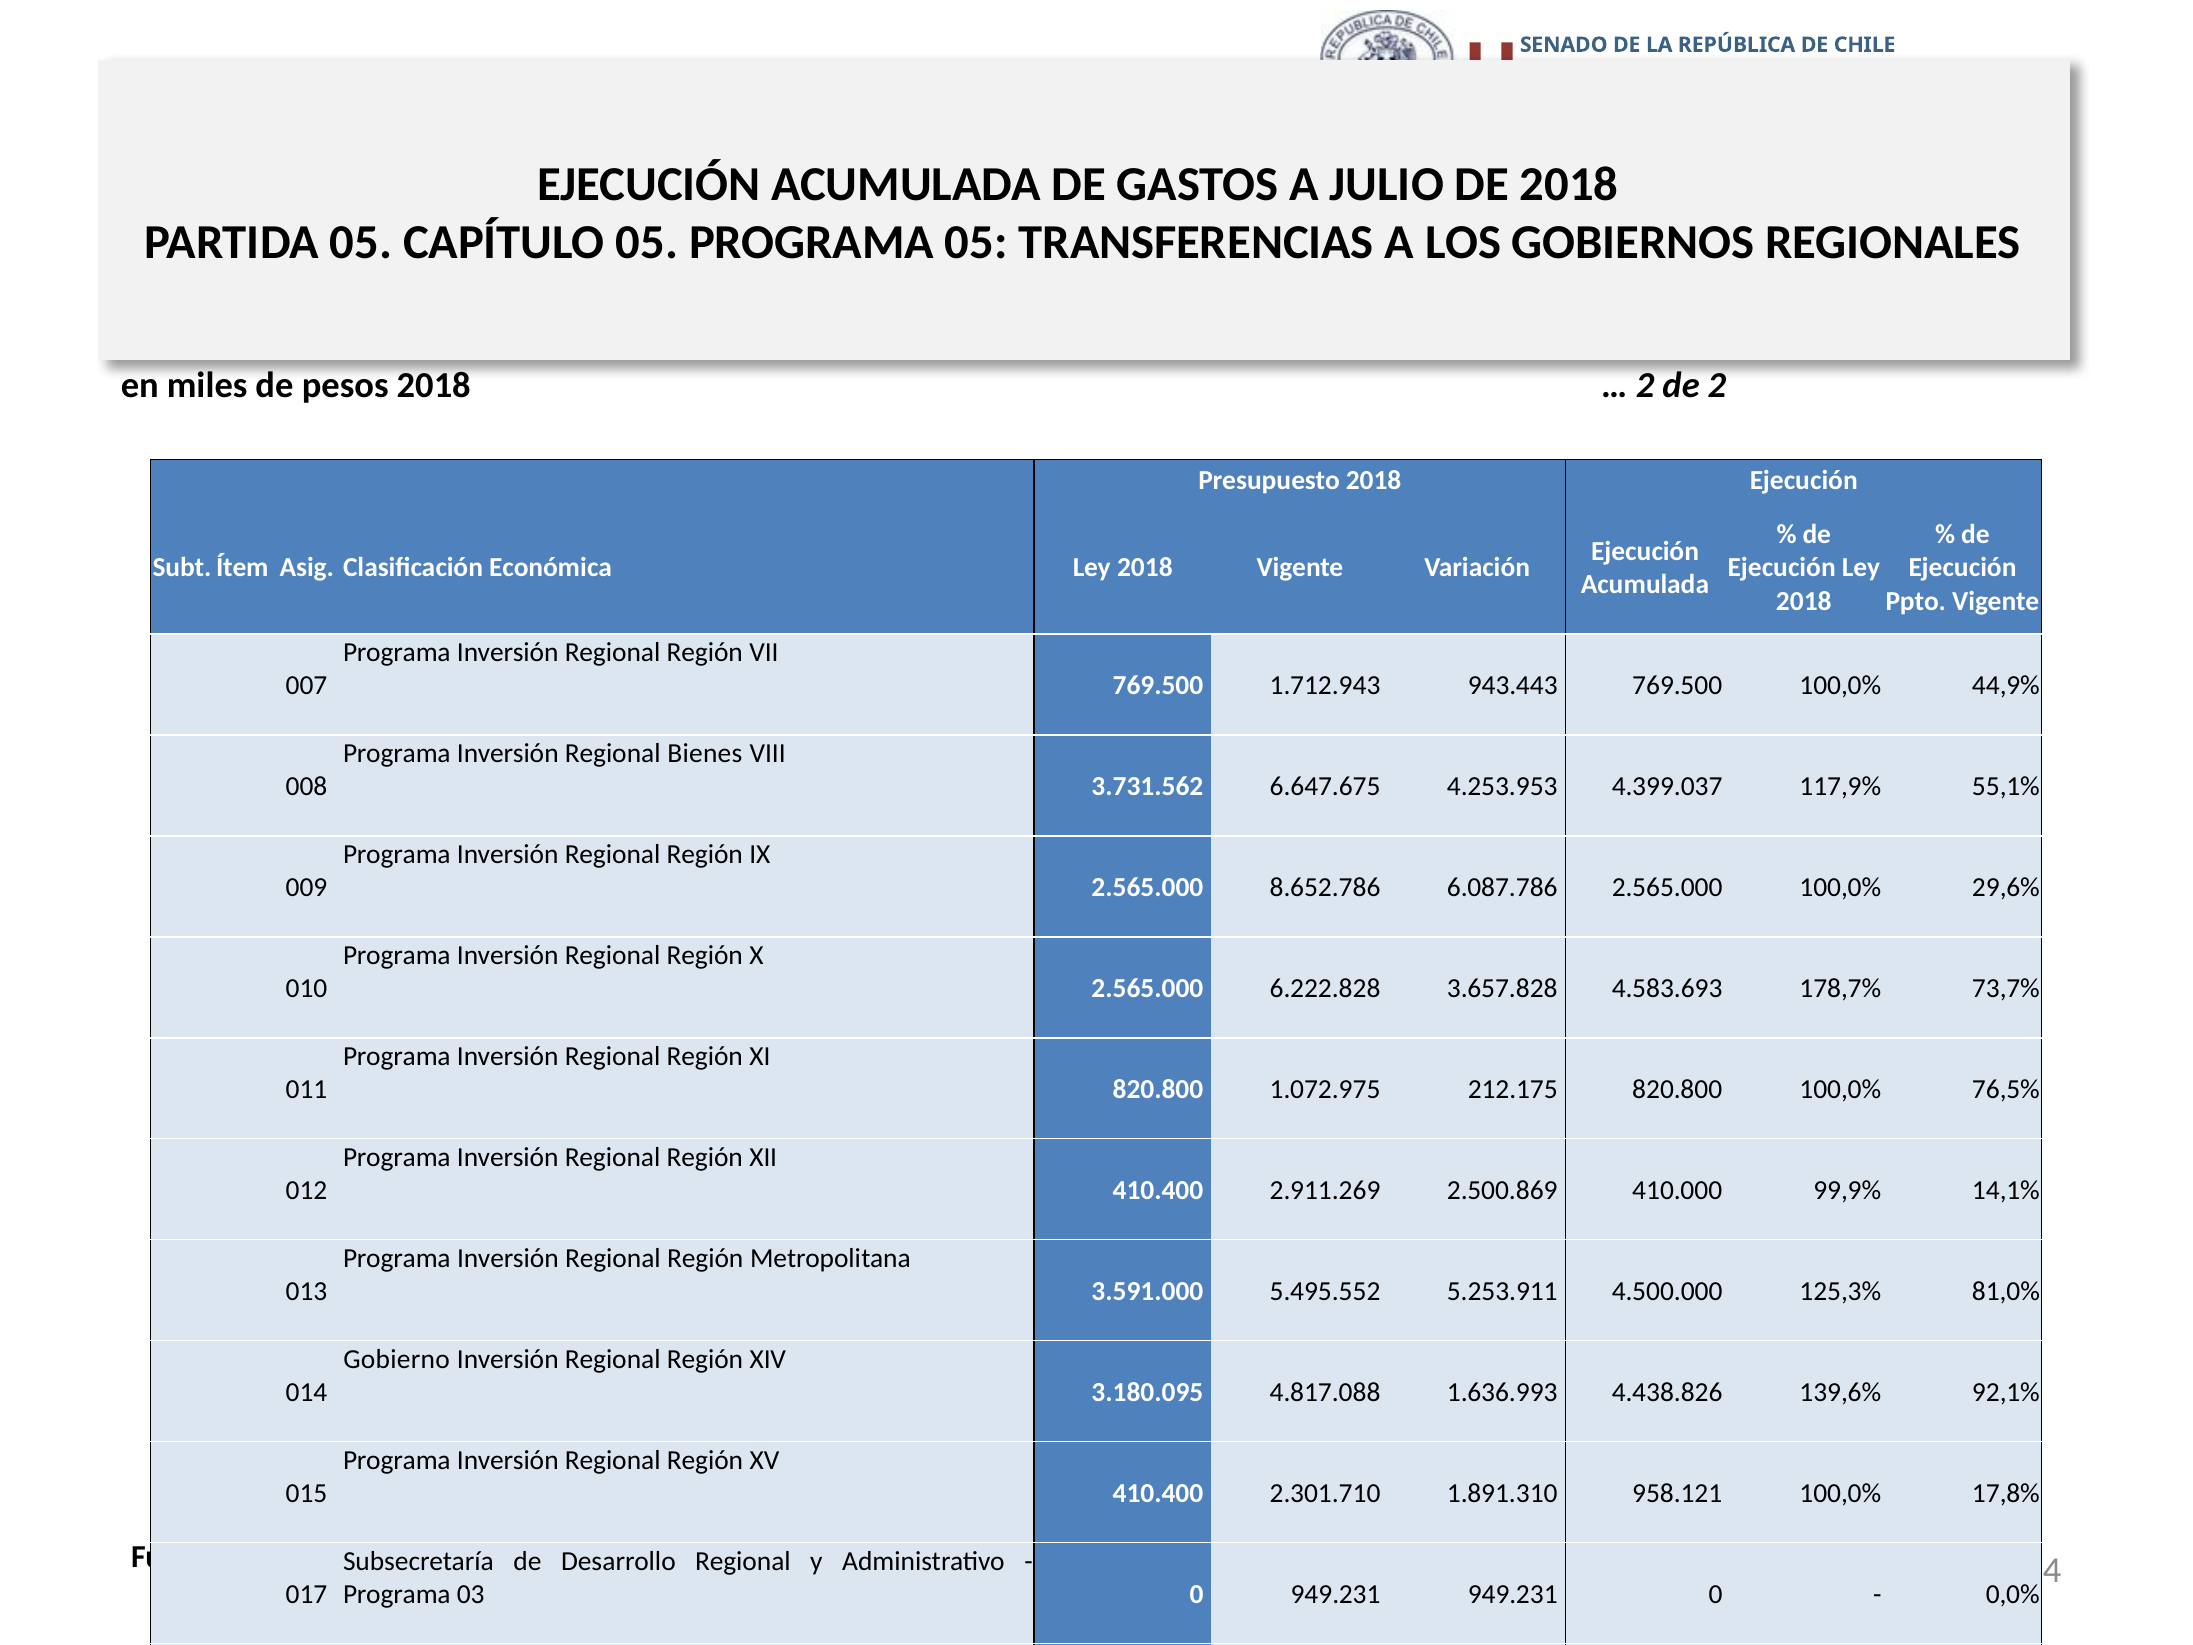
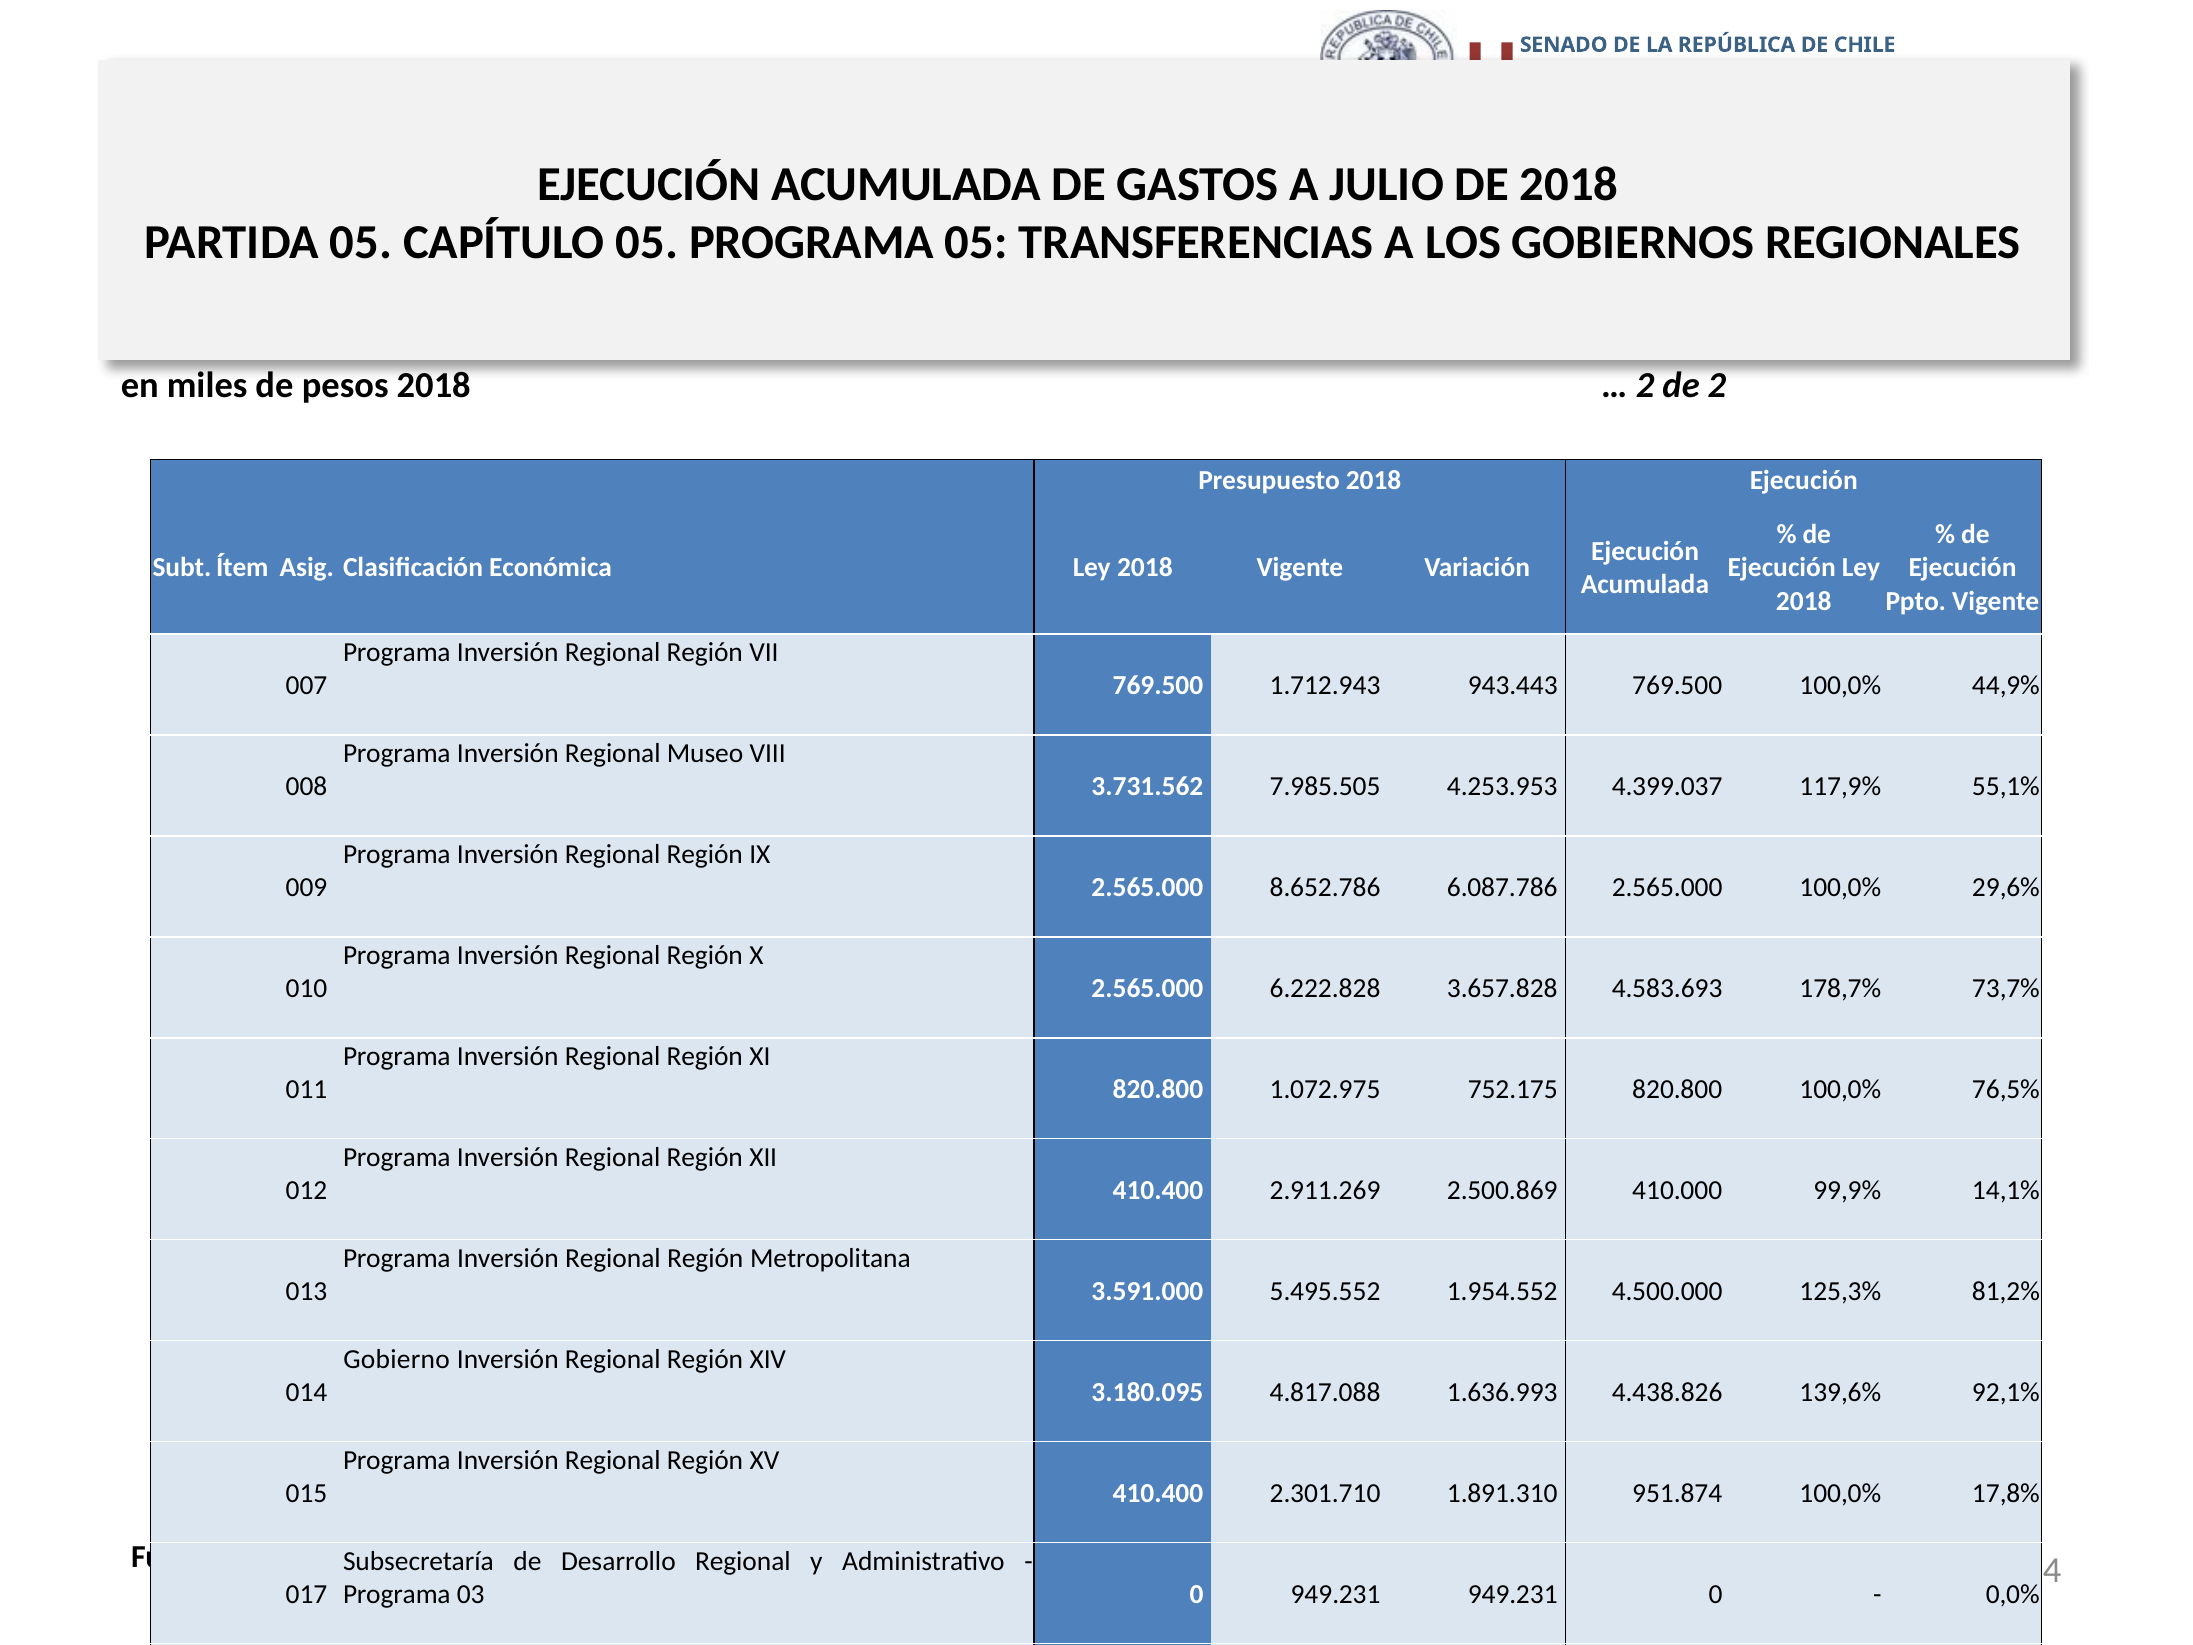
Bienes: Bienes -> Museo
6.647.675: 6.647.675 -> 7.985.505
212.175: 212.175 -> 752.175
5.253.911: 5.253.911 -> 1.954.552
81,0%: 81,0% -> 81,2%
958.121: 958.121 -> 951.874
